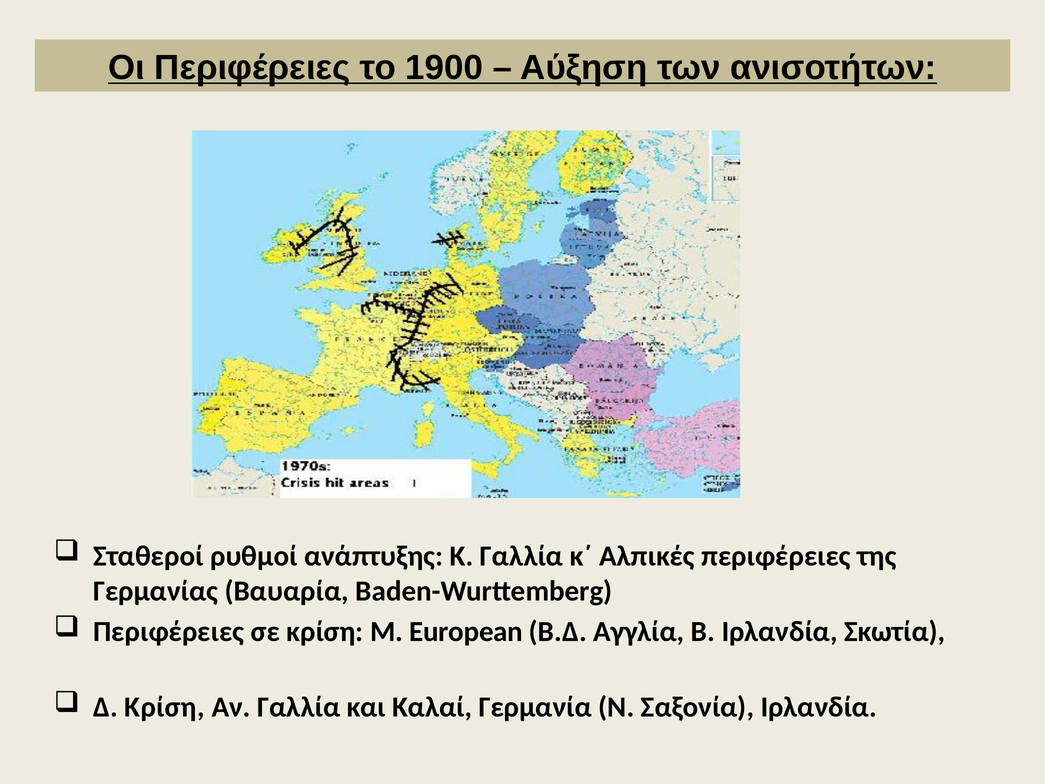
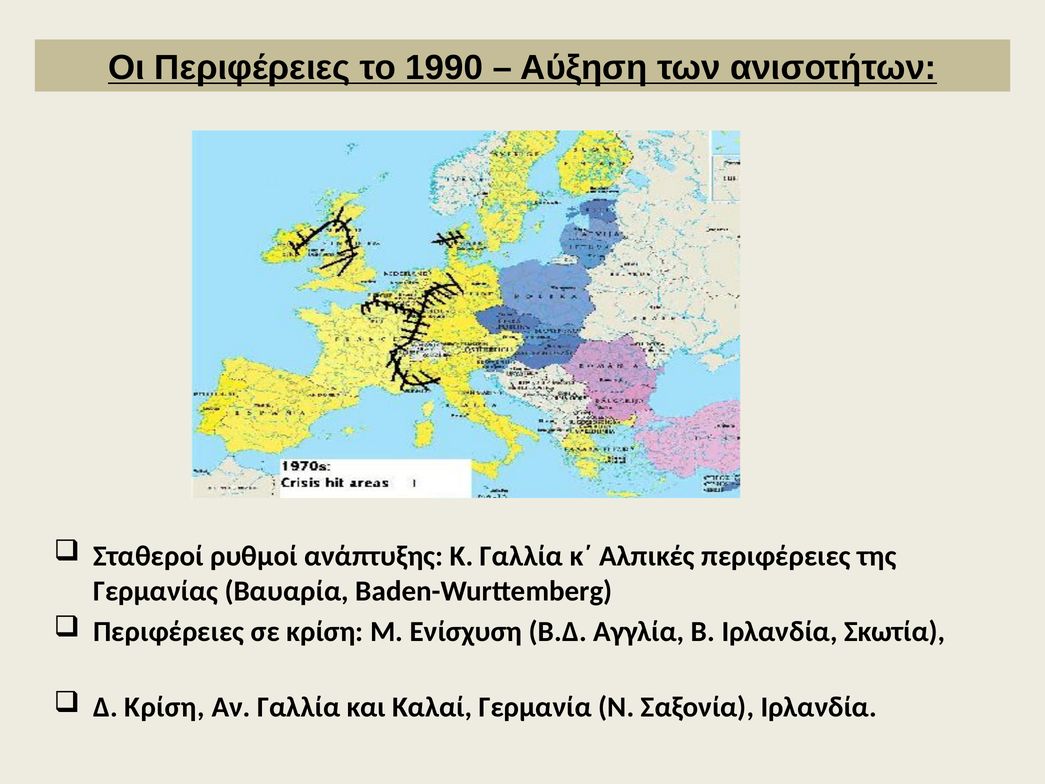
1900: 1900 -> 1990
European: European -> Ενίσχυση
